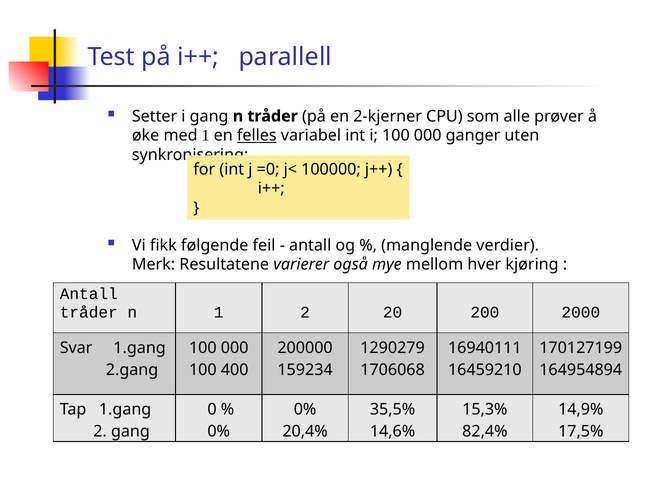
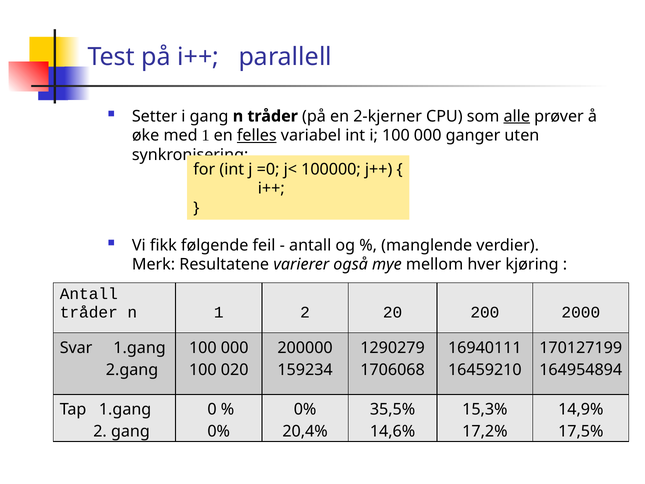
alle underline: none -> present
400: 400 -> 020
82,4%: 82,4% -> 17,2%
